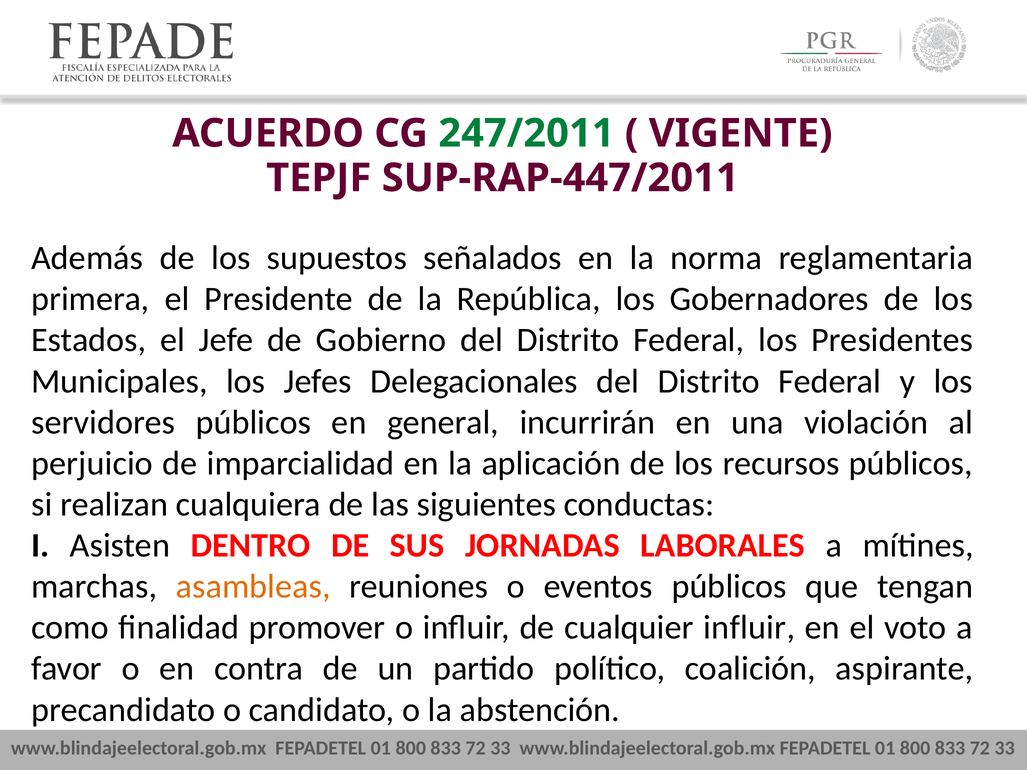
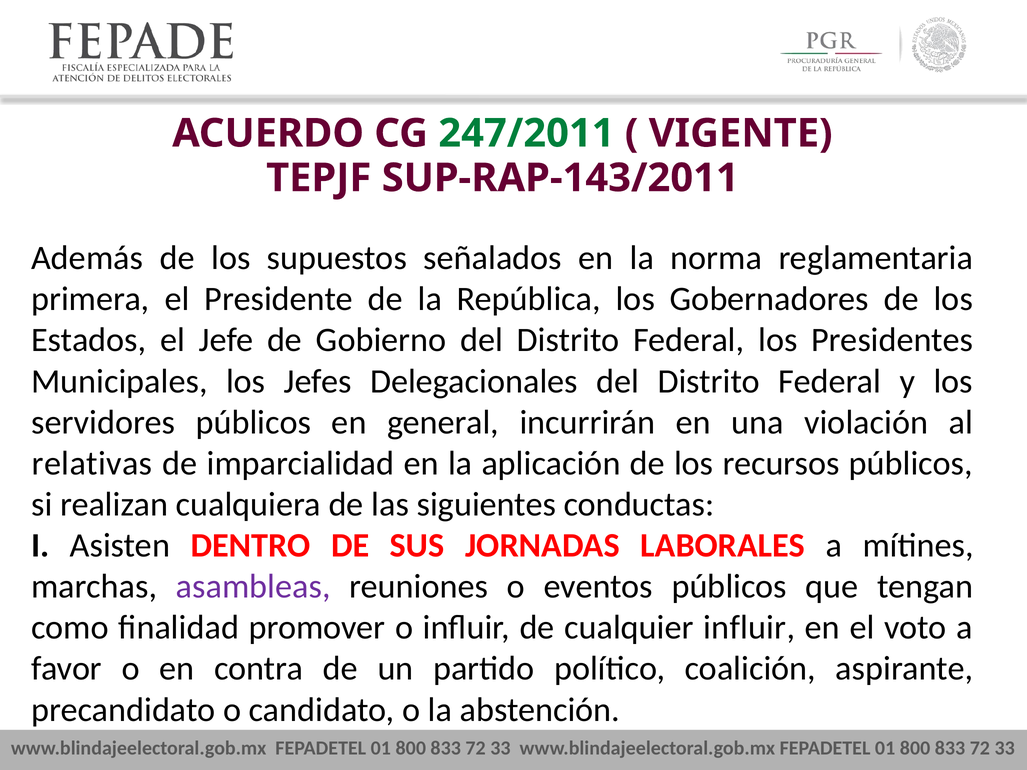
SUP-RAP-447/2011: SUP-RAP-447/2011 -> SUP-RAP-143/2011
perjuicio: perjuicio -> relativas
asambleas colour: orange -> purple
